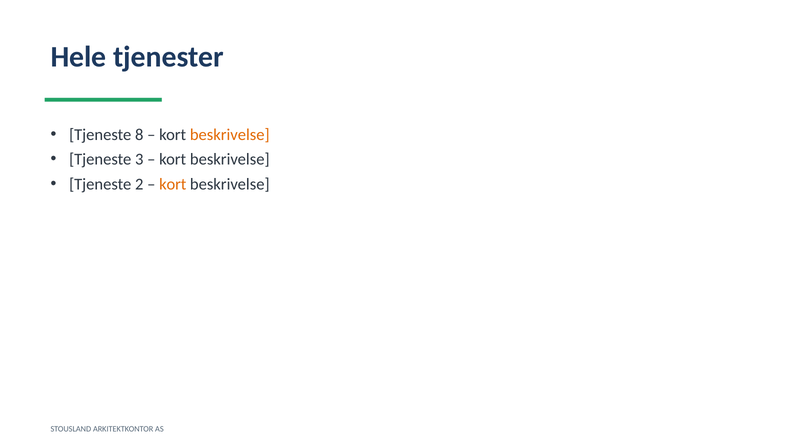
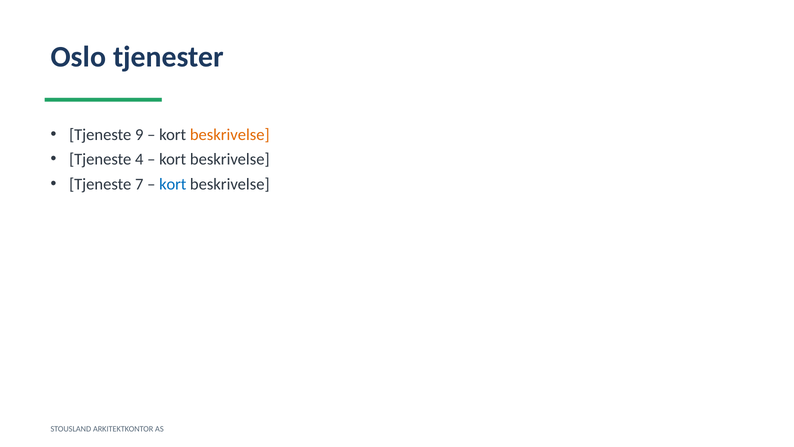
Hele: Hele -> Oslo
8: 8 -> 9
3: 3 -> 4
2: 2 -> 7
kort at (173, 184) colour: orange -> blue
